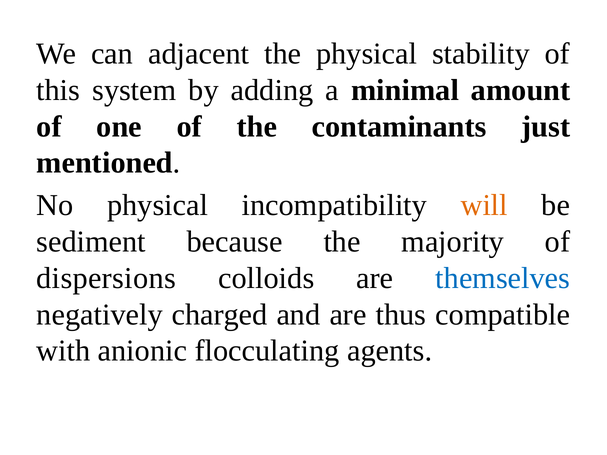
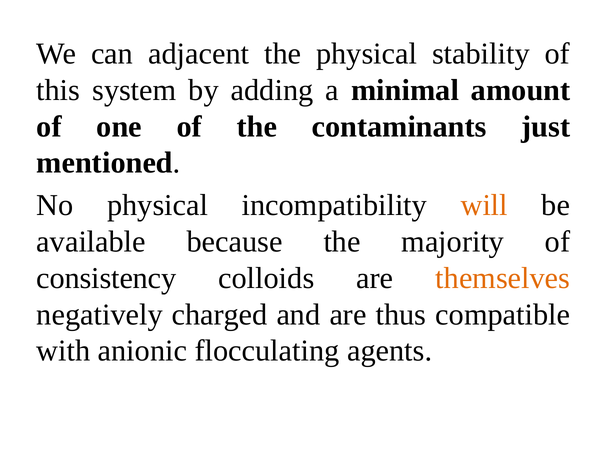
sediment: sediment -> available
dispersions: dispersions -> consistency
themselves colour: blue -> orange
